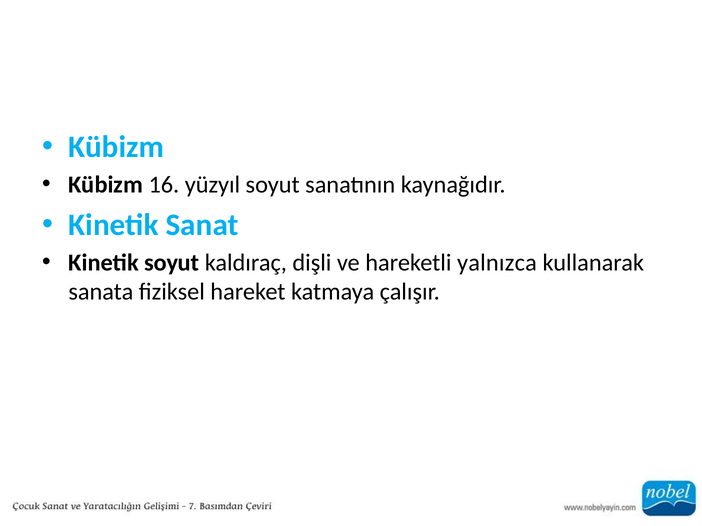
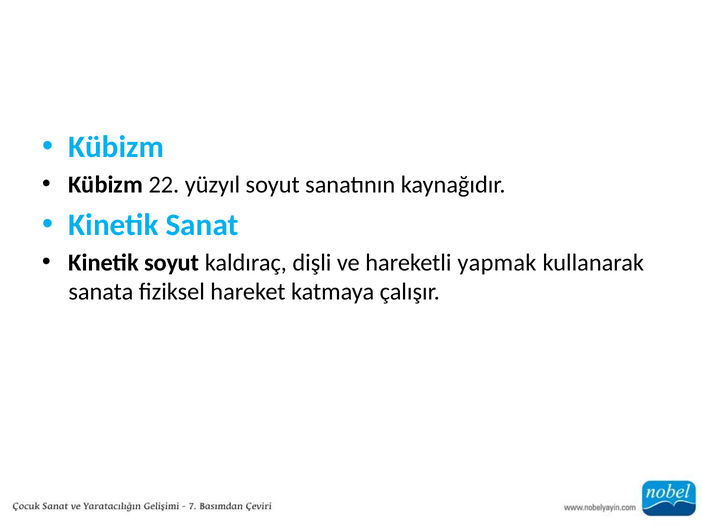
16: 16 -> 22
yalnızca: yalnızca -> yapmak
